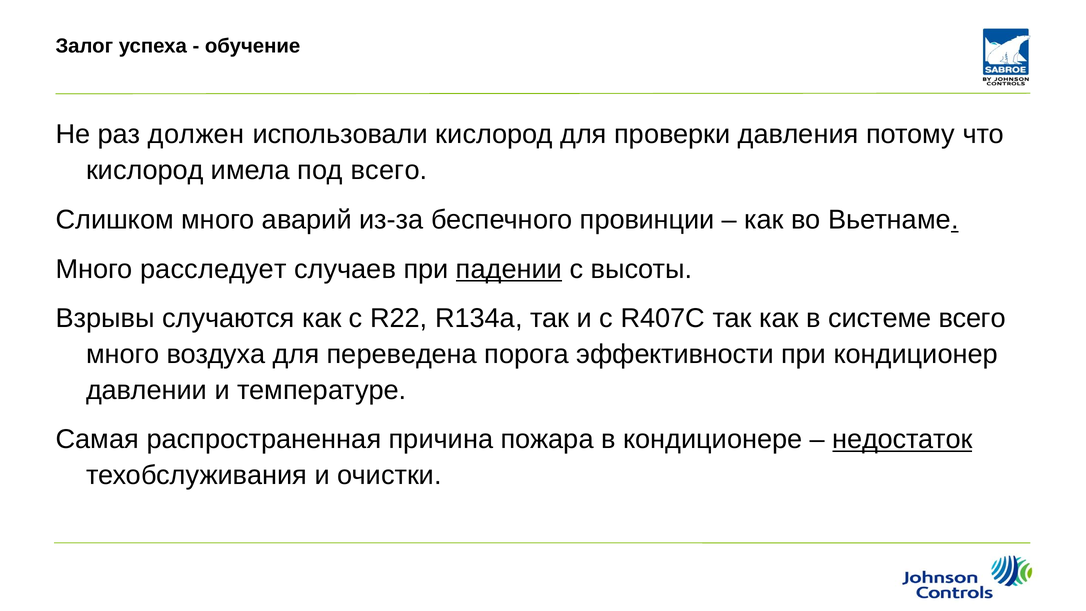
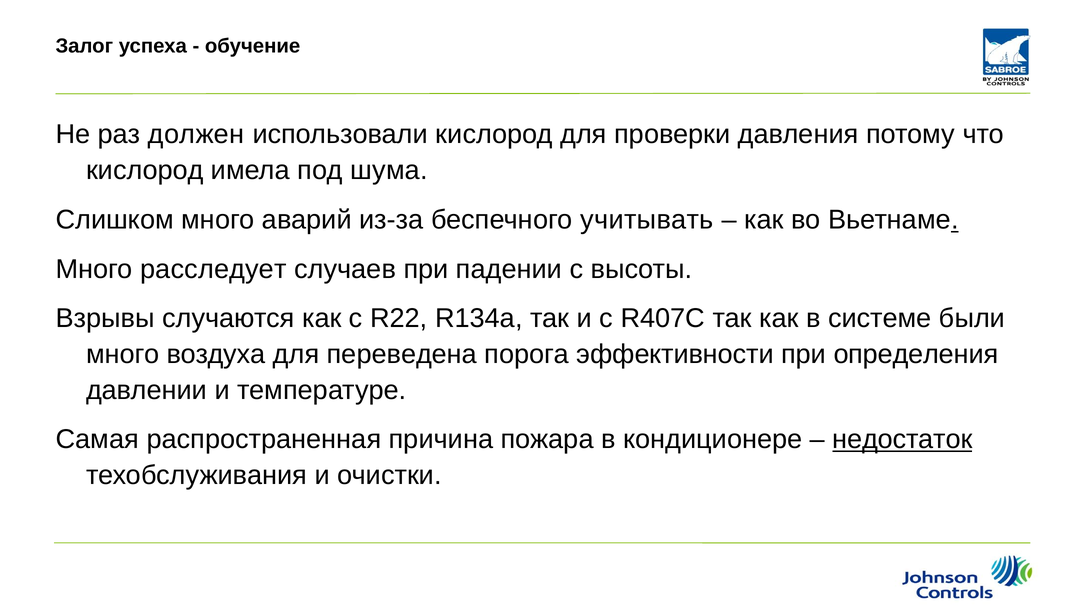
под всего: всего -> шума
провинции: провинции -> учитывать
падении underline: present -> none
системе всего: всего -> были
кондиционер: кондиционер -> определения
